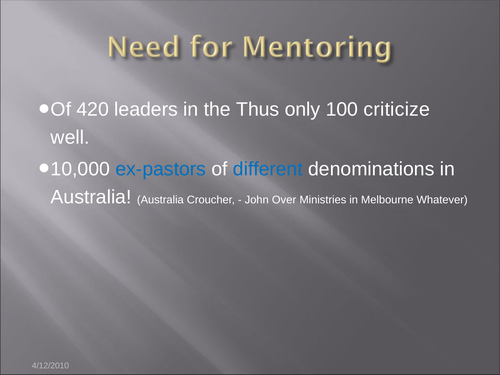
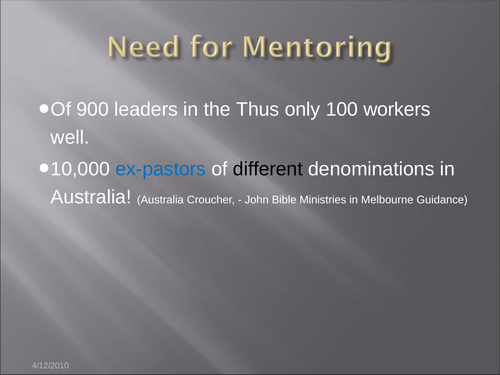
420: 420 -> 900
criticize: criticize -> workers
different colour: blue -> black
Over: Over -> Bible
Whatever: Whatever -> Guidance
